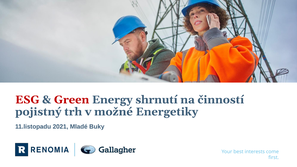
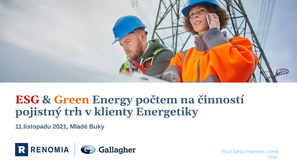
Green colour: red -> orange
shrnutí: shrnutí -> počtem
možné: možné -> klienty
